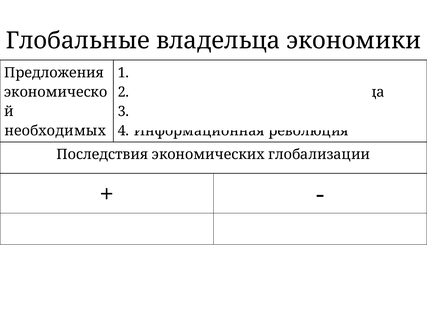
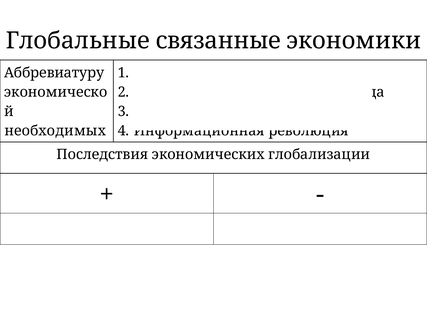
владельца: владельца -> связанные
Предложения: Предложения -> Аббревиатуру
